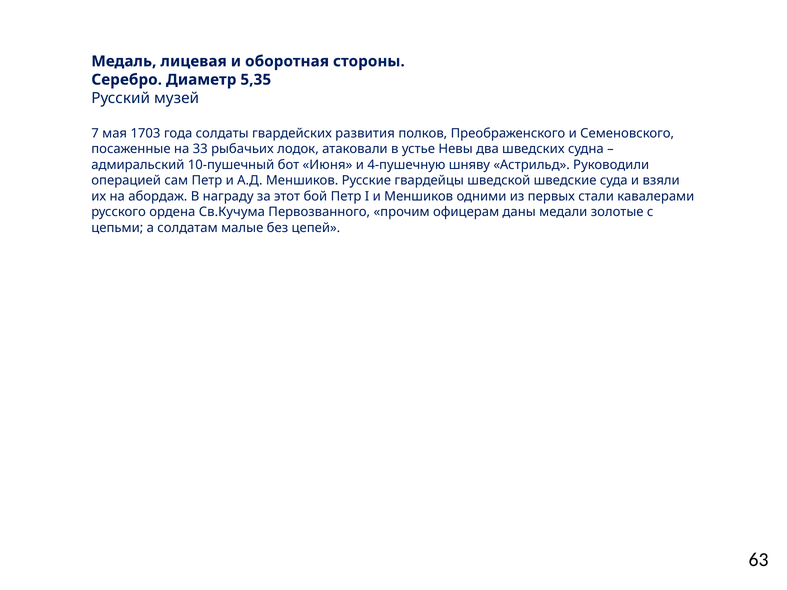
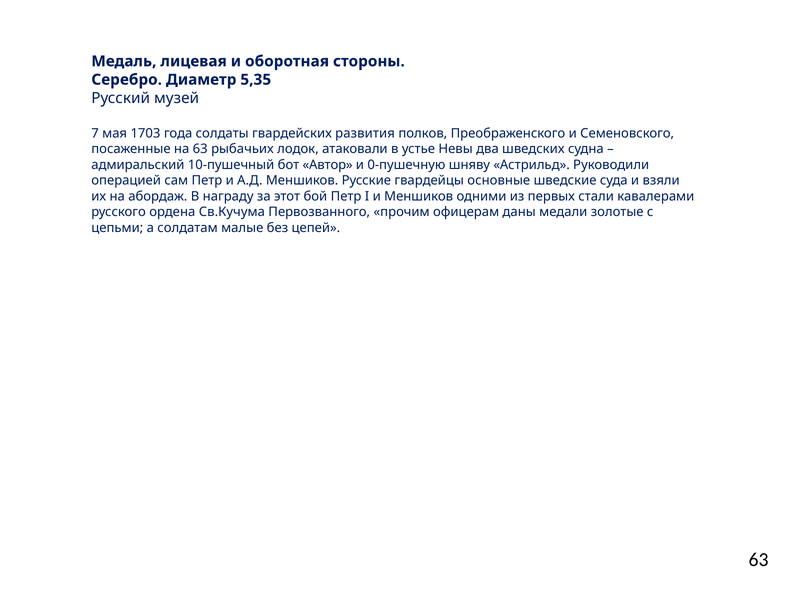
на 33: 33 -> 63
Июня: Июня -> Автор
4-пушечную: 4-пушечную -> 0-пушечную
шведской: шведской -> основные
